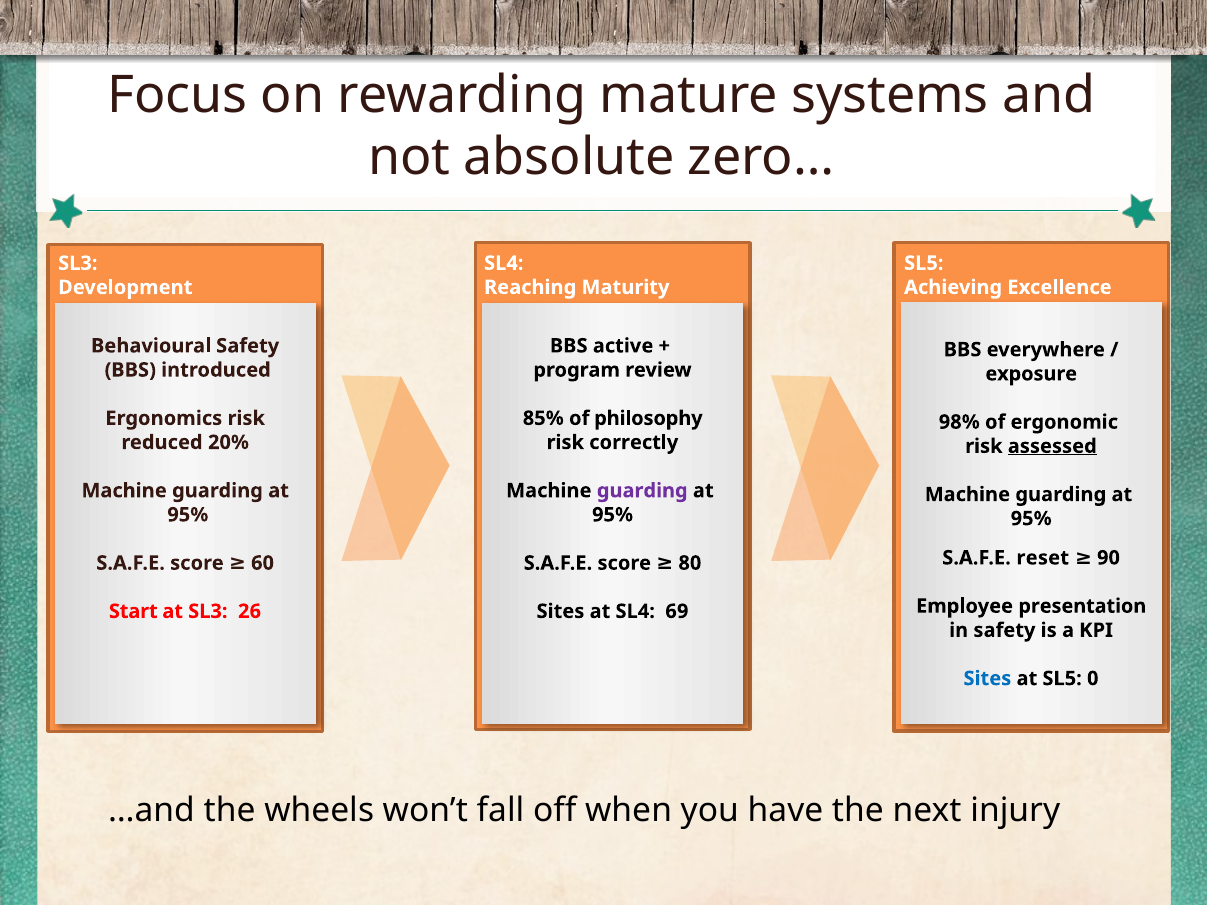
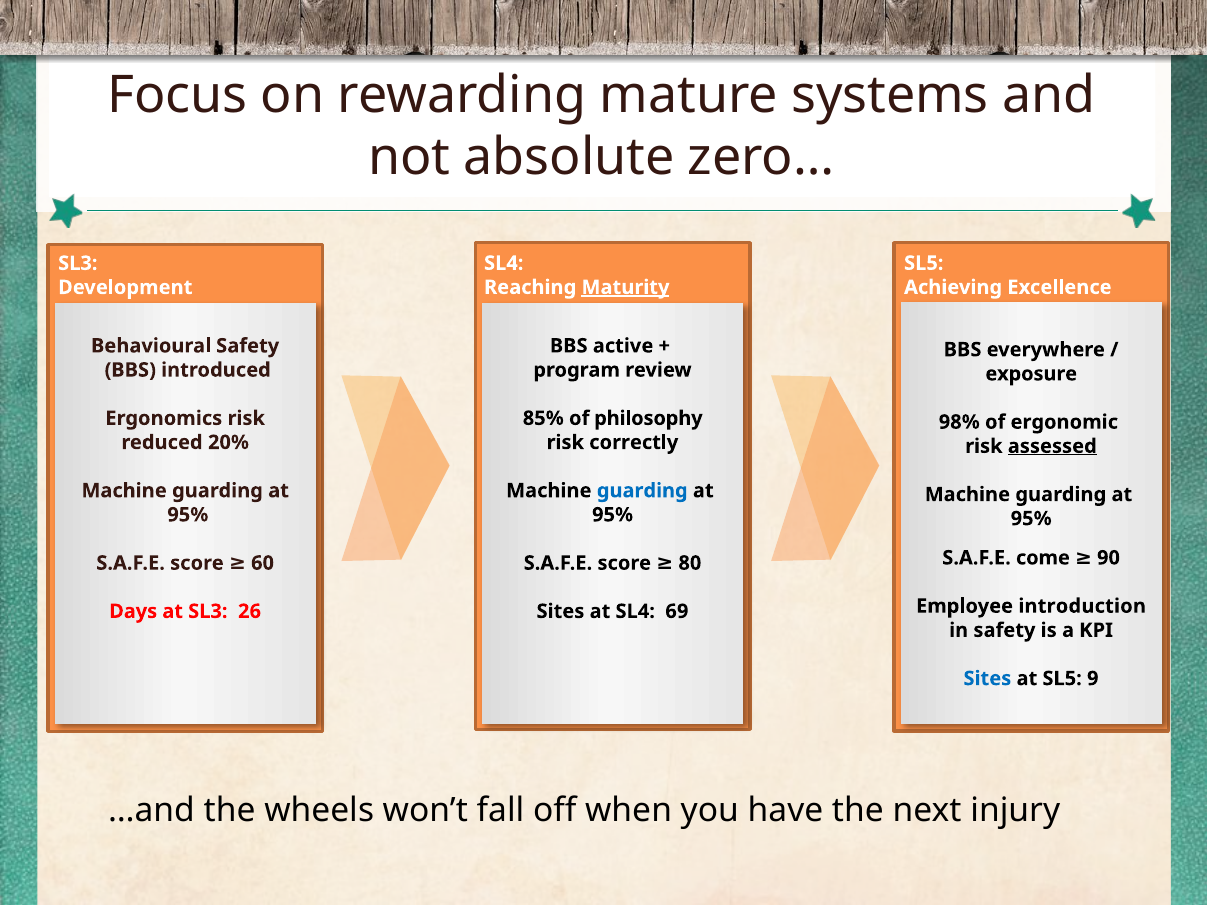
Maturity underline: none -> present
guarding at (642, 491) colour: purple -> blue
reset: reset -> come
presentation: presentation -> introduction
Start: Start -> Days
0: 0 -> 9
